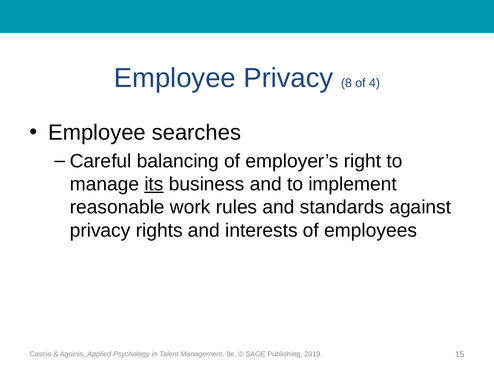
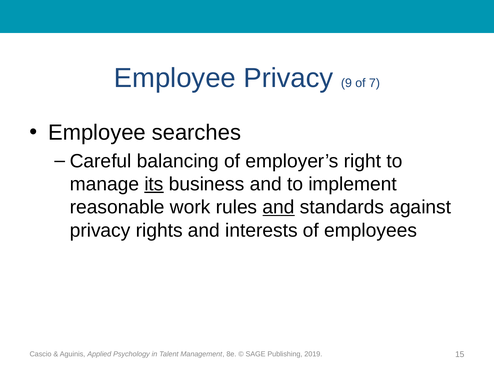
8: 8 -> 9
4: 4 -> 7
and at (279, 207) underline: none -> present
